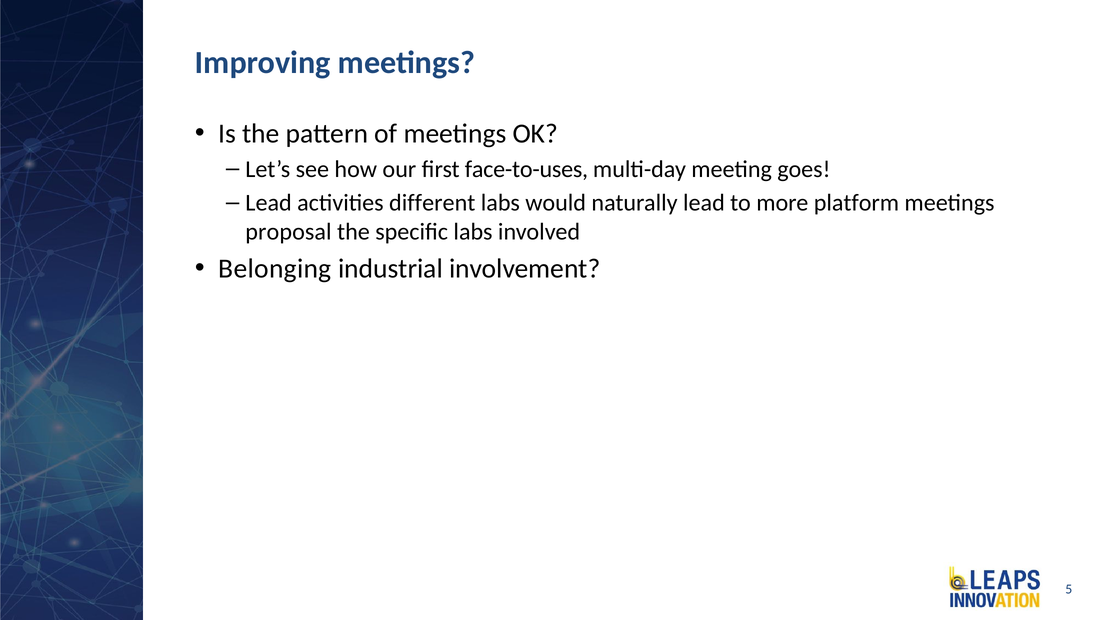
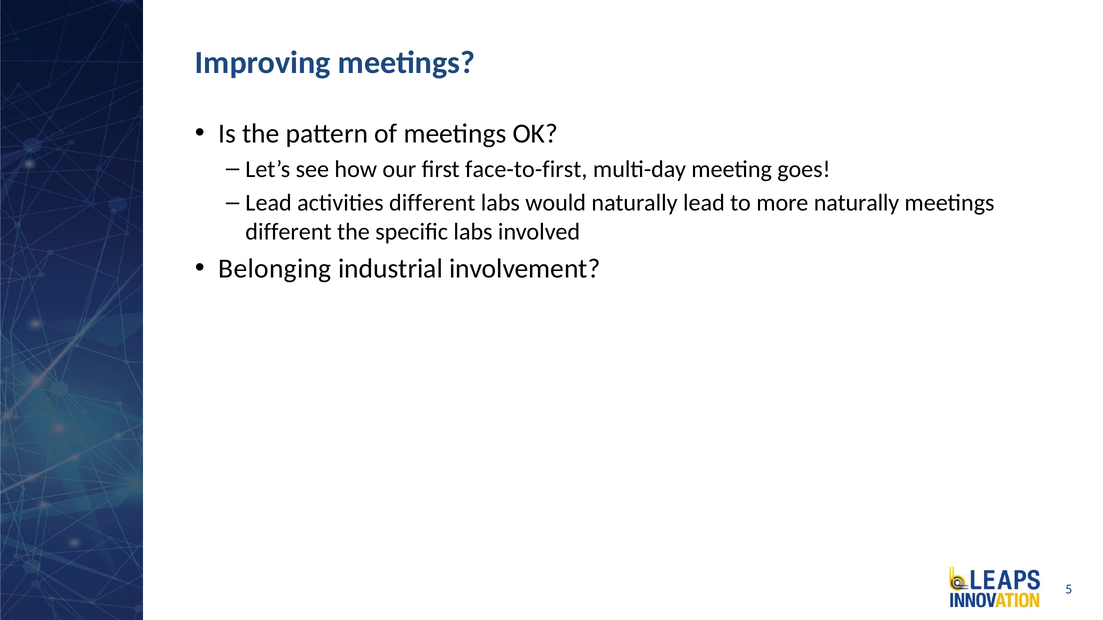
face-to-uses: face-to-uses -> face-to-first
more platform: platform -> naturally
proposal at (288, 232): proposal -> different
